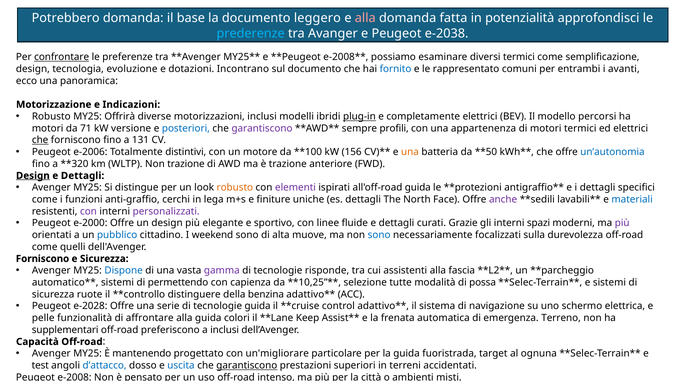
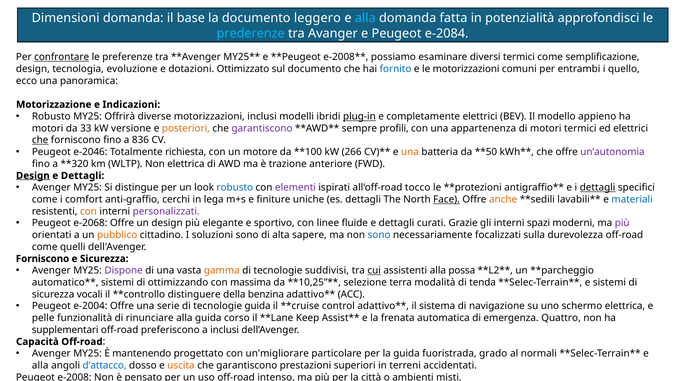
Potrebbero: Potrebbero -> Dimensioni
alla at (365, 18) colour: pink -> light blue
e-2038: e-2038 -> e-2084
Incontrano: Incontrano -> Ottimizzato
le rappresentato: rappresentato -> motorizzazioni
avanti: avanti -> quello
percorsi: percorsi -> appieno
71: 71 -> 33
posteriori colour: blue -> orange
131: 131 -> 836
e-2006: e-2006 -> e-2046
distintivi: distintivi -> richiesta
156: 156 -> 266
un’autonomia colour: blue -> purple
Non trazione: trazione -> elettrica
robusto at (235, 188) colour: orange -> blue
all'off-road guida: guida -> tocco
dettagli at (598, 188) underline: none -> present
i funzioni: funzioni -> comfort
Face underline: none -> present
anche at (503, 200) colour: purple -> orange
con at (88, 211) colour: purple -> orange
e-2000: e-2000 -> e-2068
pubblico colour: blue -> orange
weekend: weekend -> soluzioni
muove: muove -> sapere
Dispone colour: blue -> purple
gamma at (222, 271) colour: purple -> orange
risponde: risponde -> suddivisi
cui underline: none -> present
alla fascia: fascia -> possa
permettendo: permettendo -> ottimizzando
capienza: capienza -> massima
tutte: tutte -> terra
possa: possa -> tenda
ruote: ruote -> vocali
e-2028: e-2028 -> e-2004
affrontare: affrontare -> rinunciare
colori: colori -> corso
Terreno: Terreno -> Quattro
target: target -> grado
ognuna: ognuna -> normali
test at (40, 366): test -> alla
uscita colour: blue -> orange
garantiscono at (247, 366) underline: present -> none
